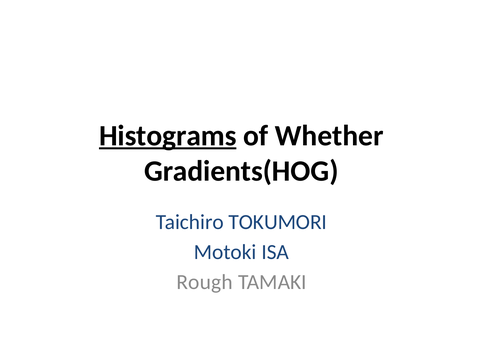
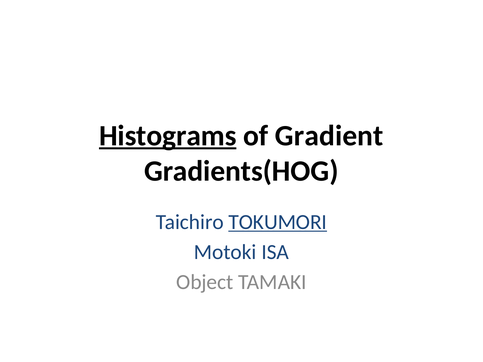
Whether: Whether -> Gradient
TOKUMORI underline: none -> present
Rough: Rough -> Object
